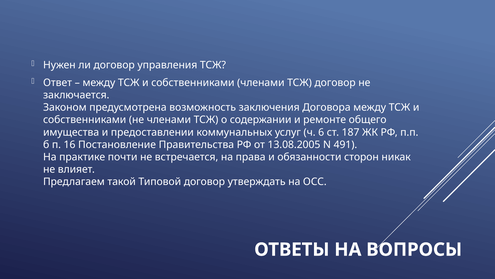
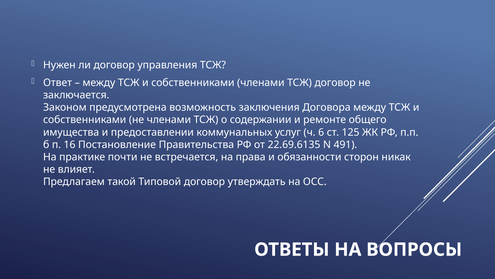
187: 187 -> 125
13.08.2005: 13.08.2005 -> 22.69.6135
